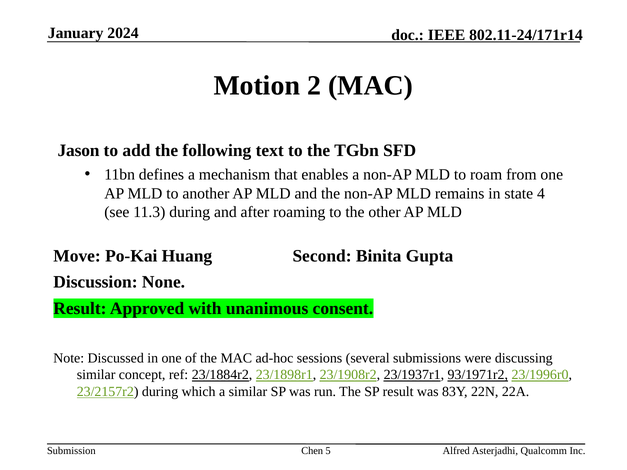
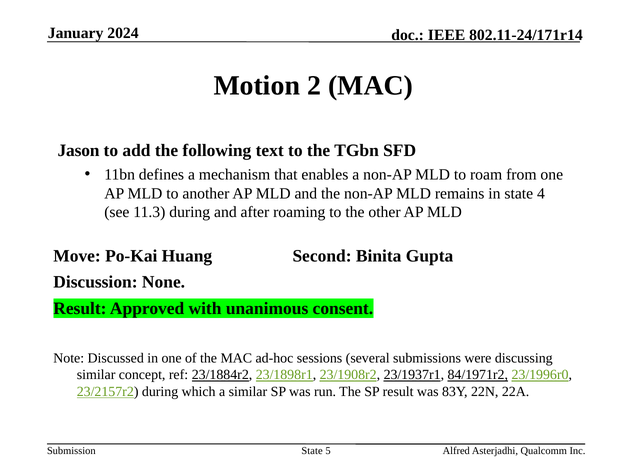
93/1971r2: 93/1971r2 -> 84/1971r2
Chen at (312, 451): Chen -> State
